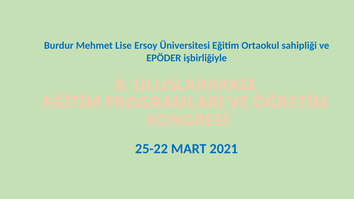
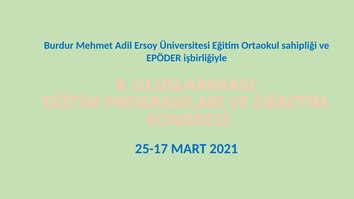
Lise: Lise -> Adil
25-22: 25-22 -> 25-17
